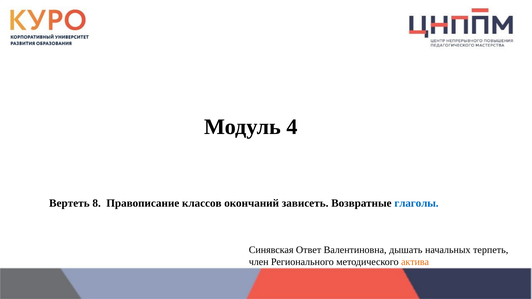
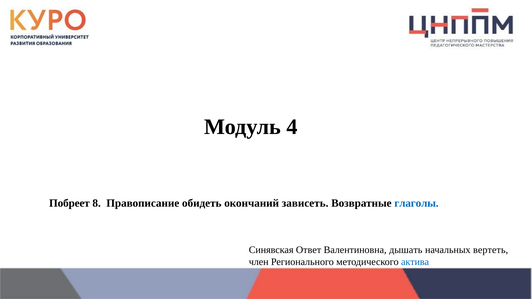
Вертеть: Вертеть -> Побреет
классов: классов -> обидеть
терпеть: терпеть -> вертеть
актива colour: orange -> blue
